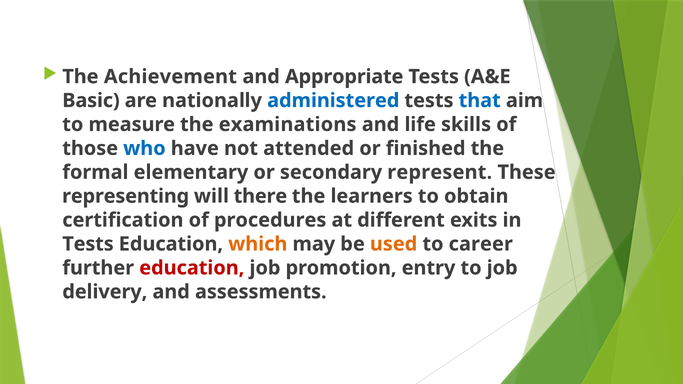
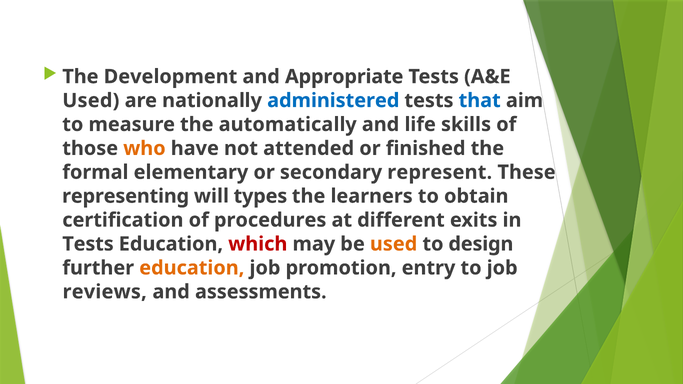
Achievement: Achievement -> Development
Basic at (91, 101): Basic -> Used
examinations: examinations -> automatically
who colour: blue -> orange
there: there -> types
which colour: orange -> red
career: career -> design
education at (192, 268) colour: red -> orange
delivery: delivery -> reviews
